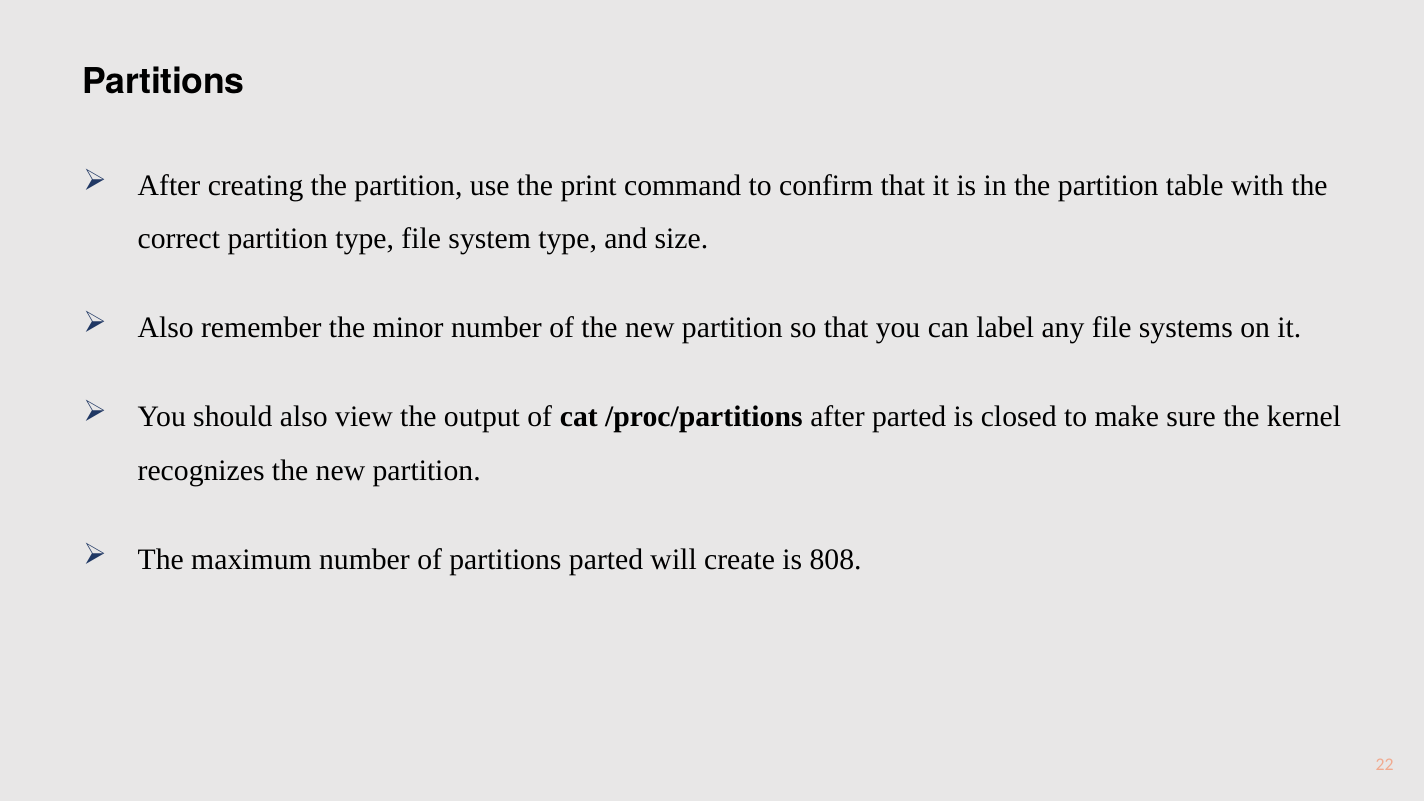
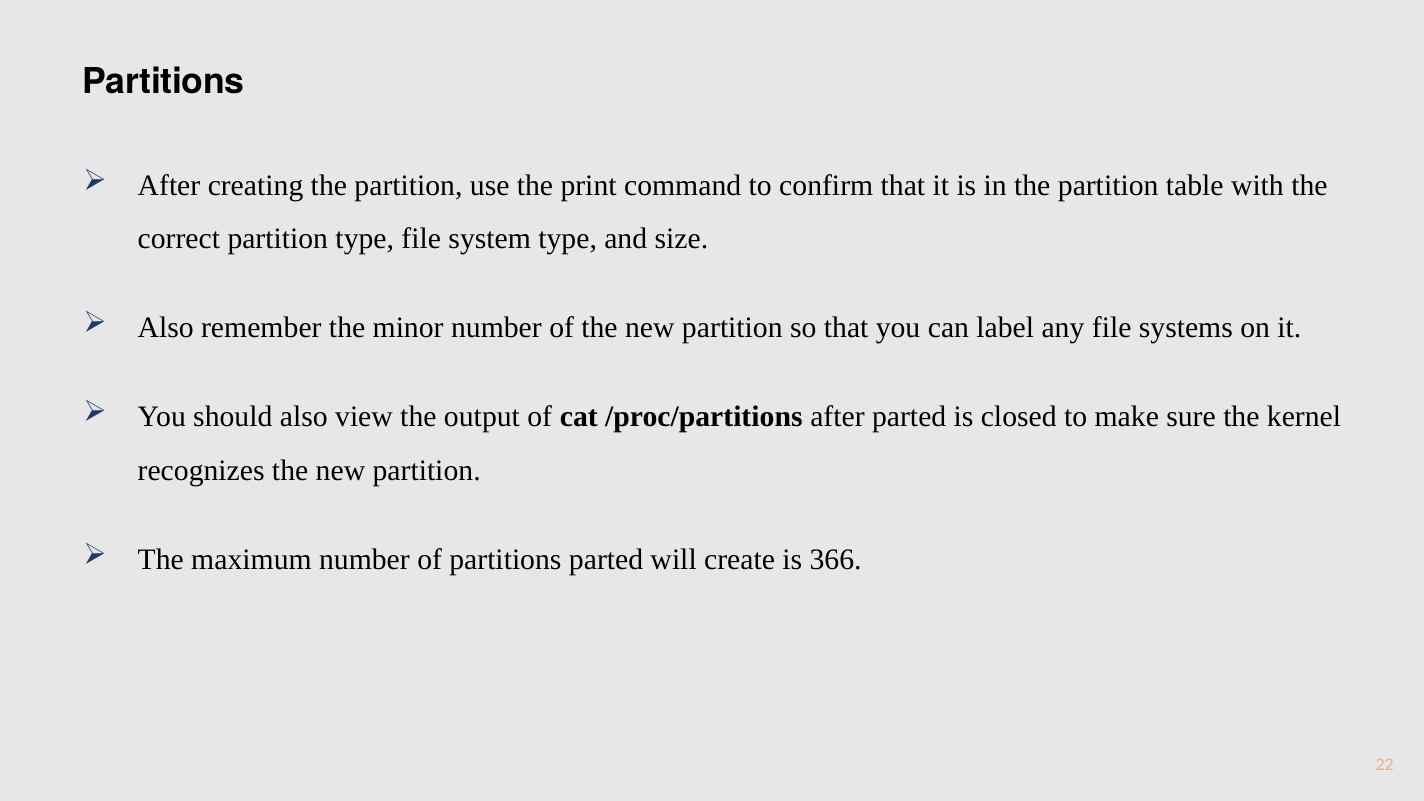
808: 808 -> 366
